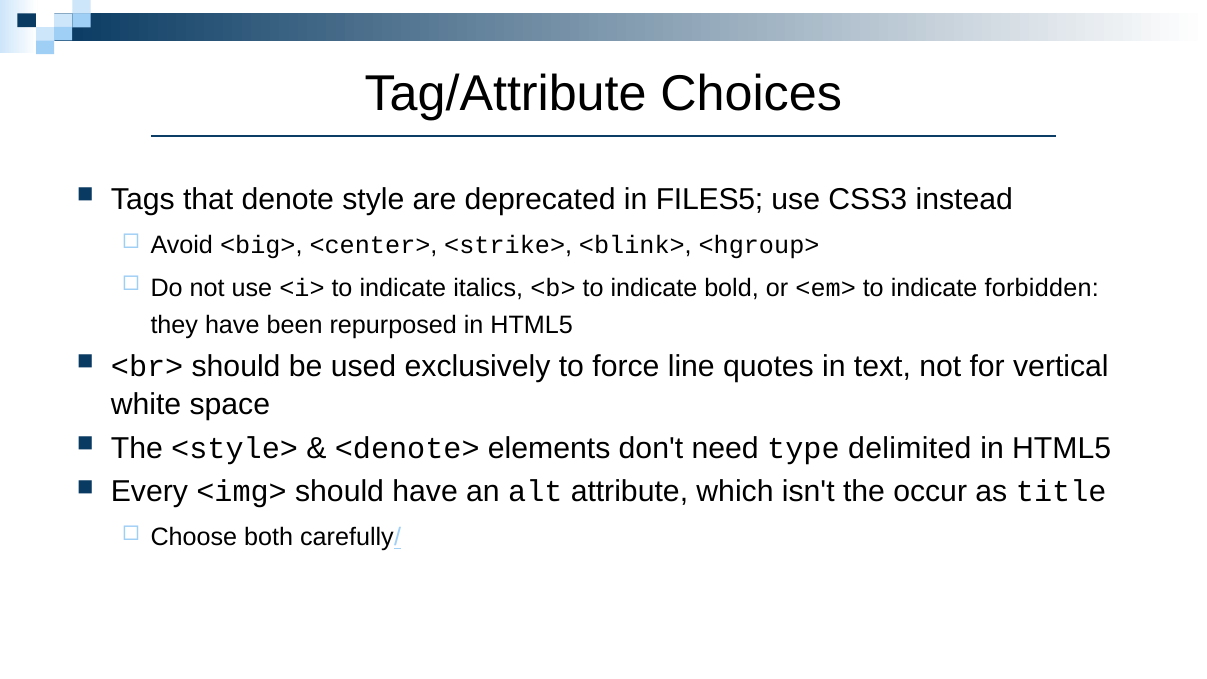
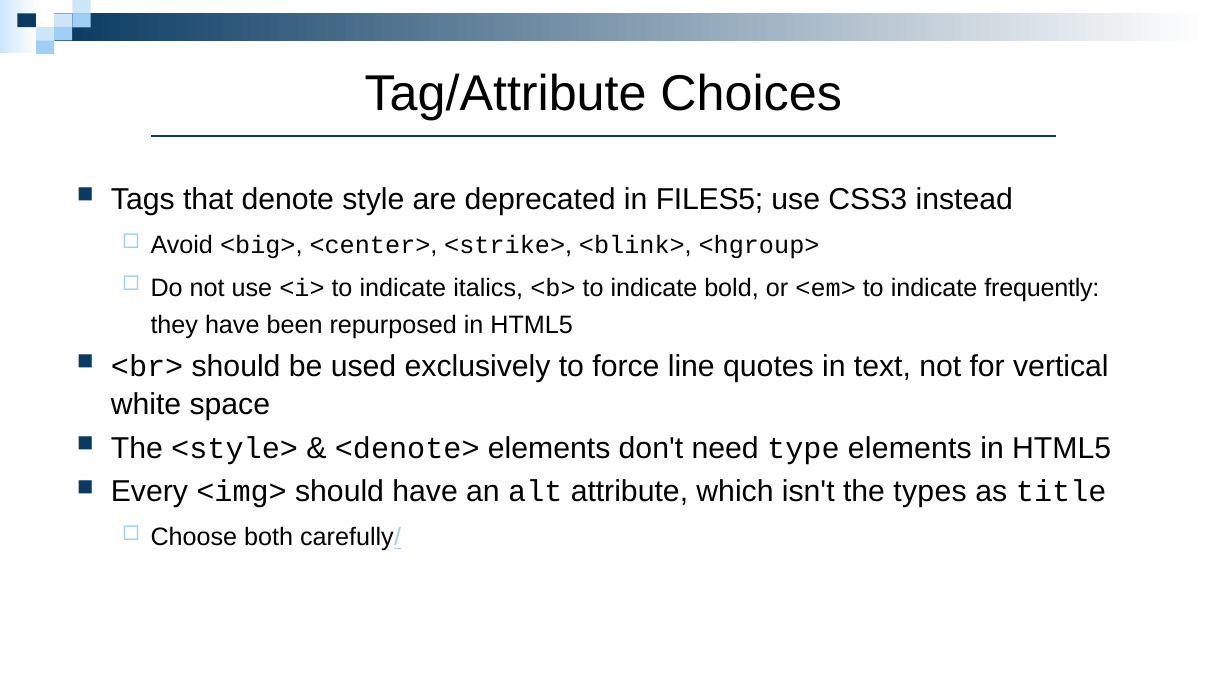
forbidden: forbidden -> frequently
type delimited: delimited -> elements
occur: occur -> types
